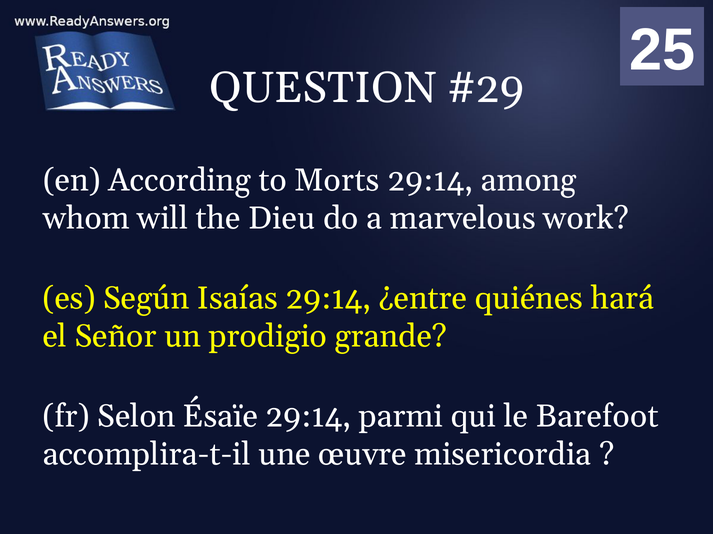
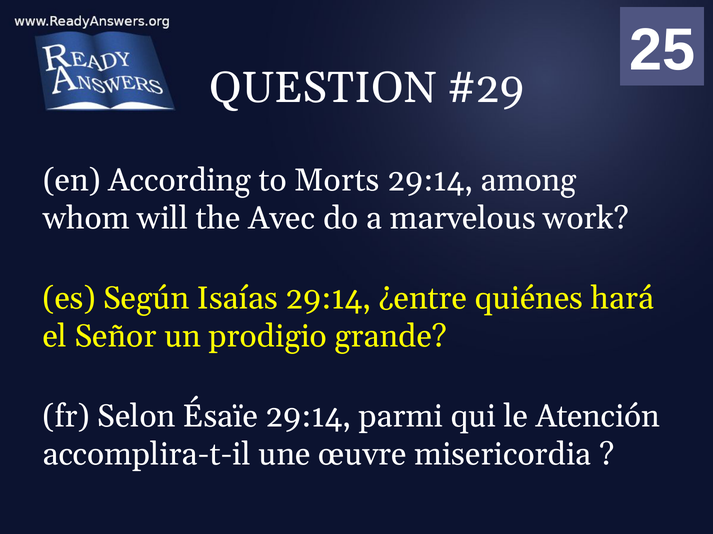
Dieu: Dieu -> Avec
Barefoot: Barefoot -> Atención
